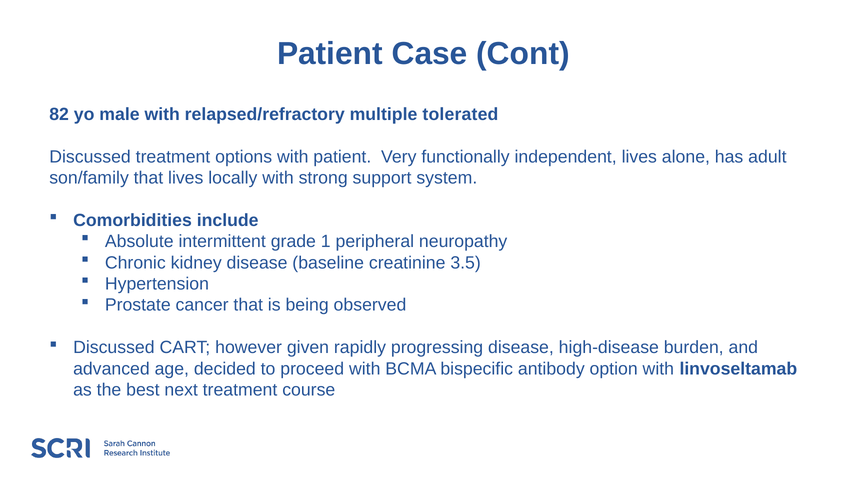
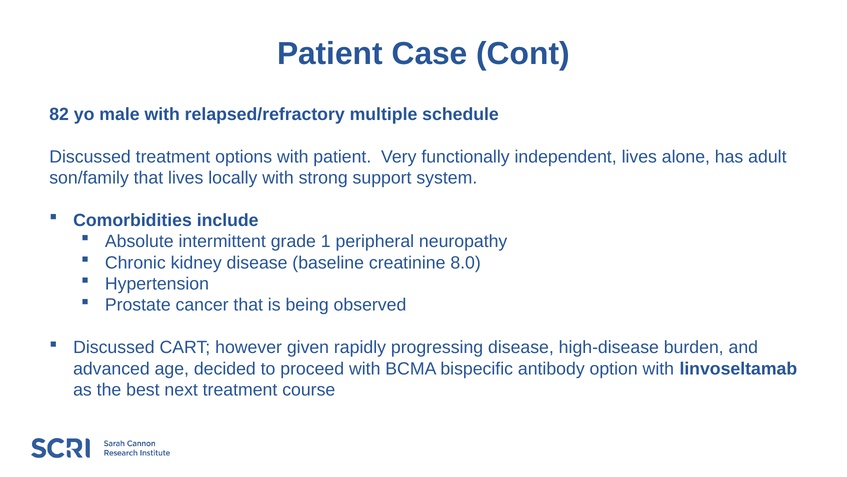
tolerated: tolerated -> schedule
3.5: 3.5 -> 8.0
